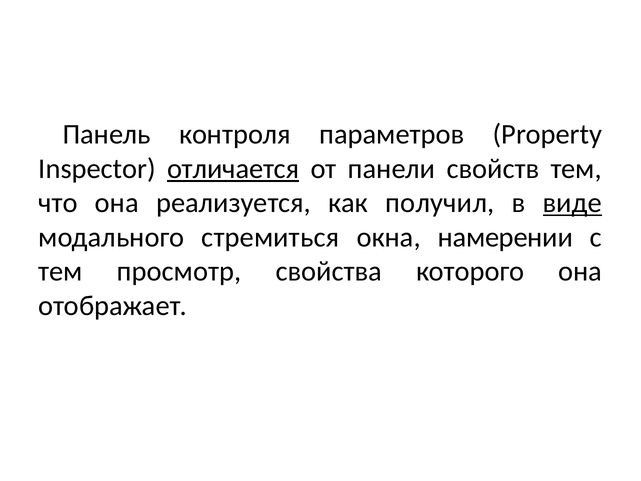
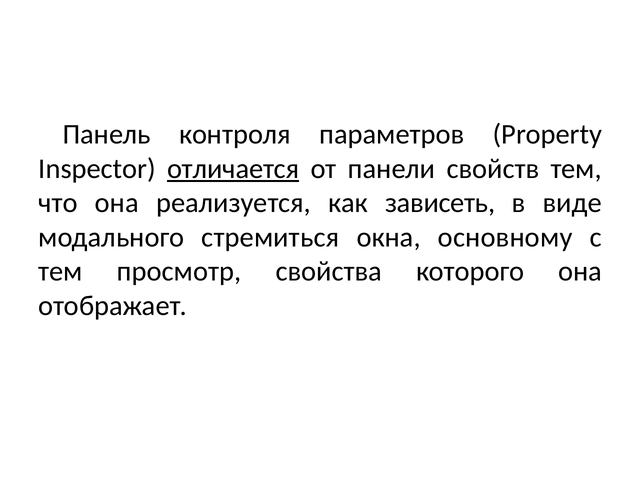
получил: получил -> зависеть
виде underline: present -> none
намерении: намерении -> основному
